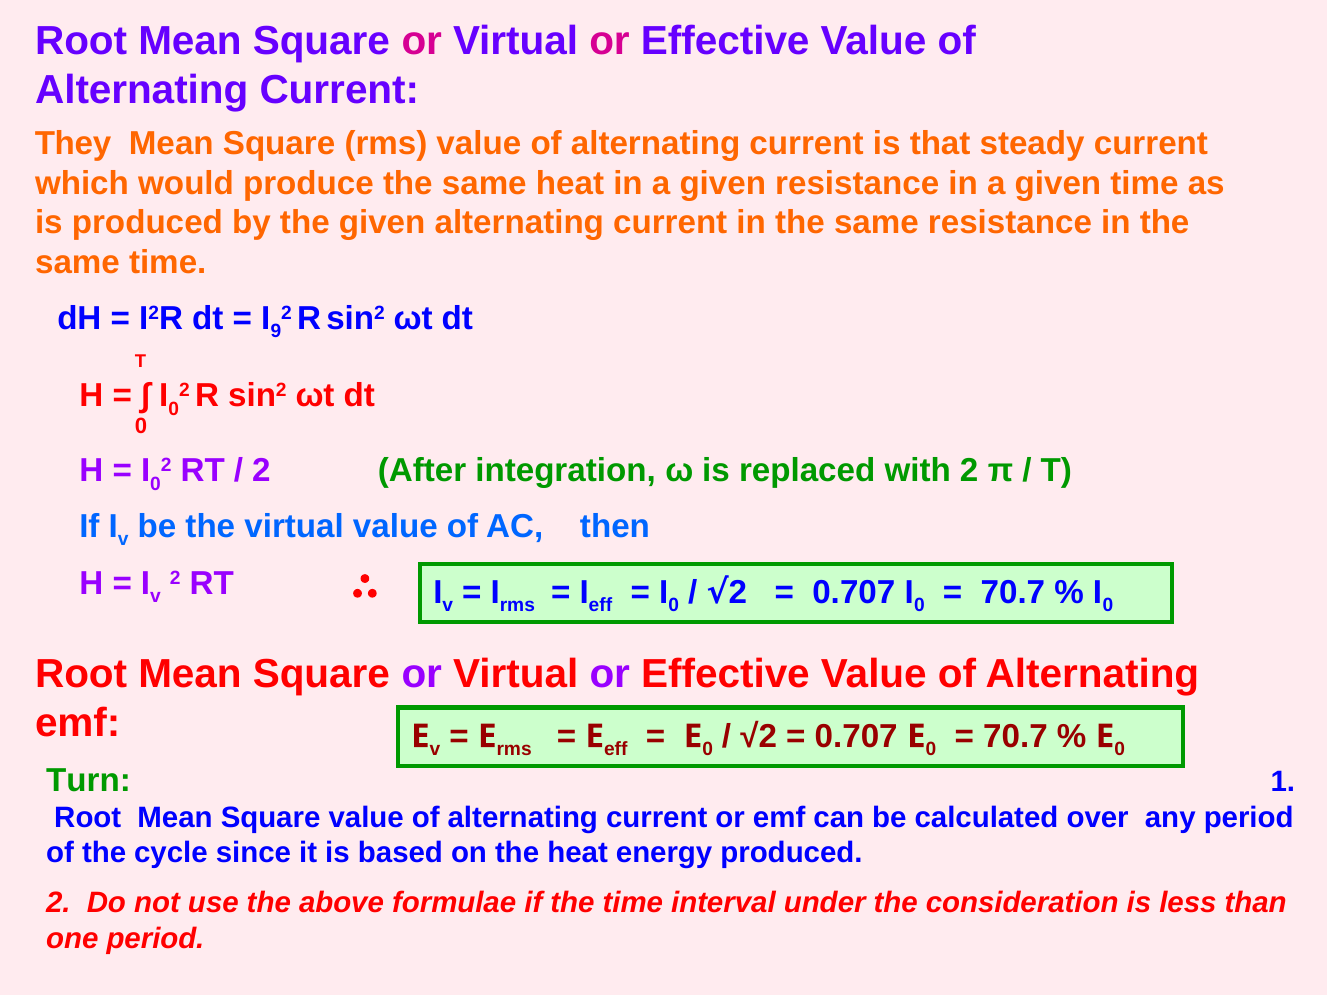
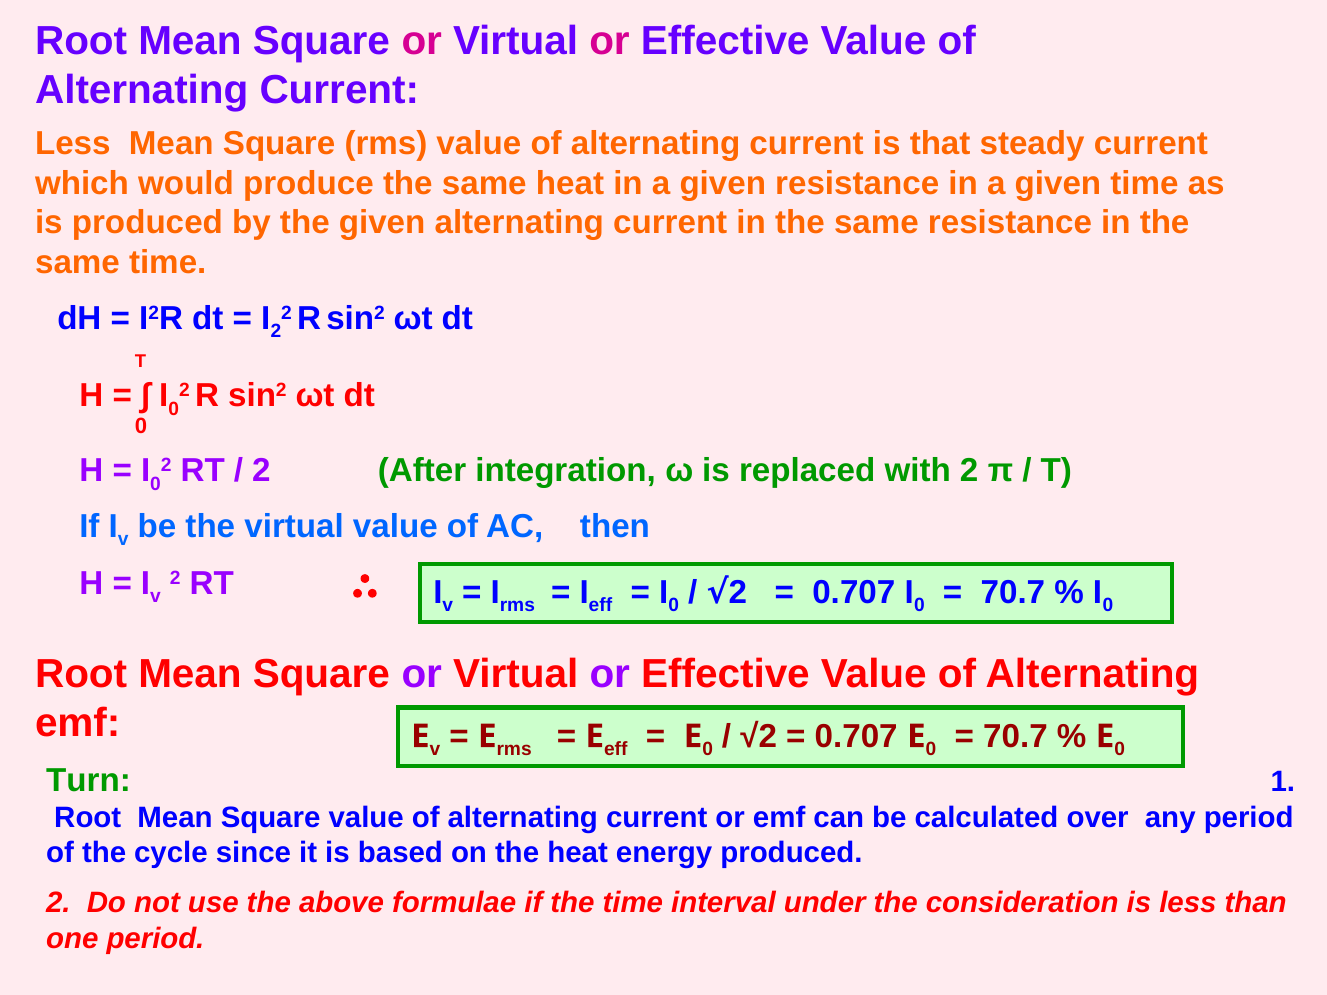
They at (73, 143): They -> Less
9 at (276, 331): 9 -> 2
